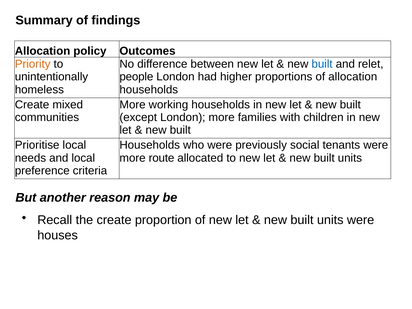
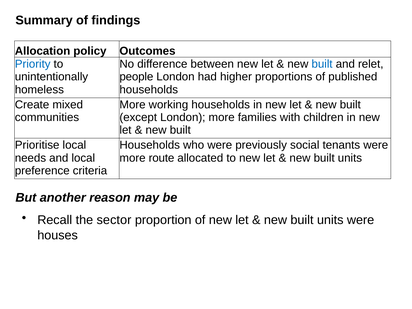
Priority colour: orange -> blue
of allocation: allocation -> published
the create: create -> sector
